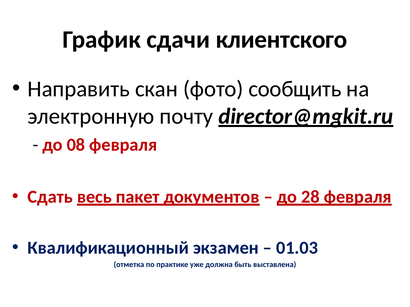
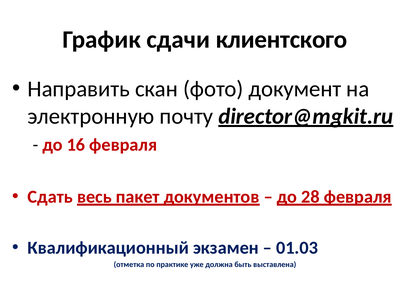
сообщить: сообщить -> документ
08: 08 -> 16
